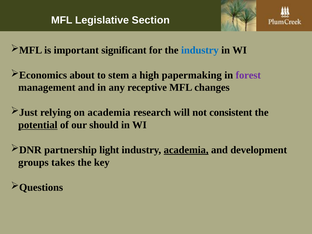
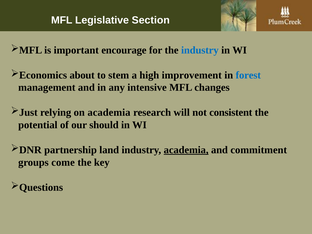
significant: significant -> encourage
papermaking: papermaking -> improvement
forest colour: purple -> blue
receptive: receptive -> intensive
potential underline: present -> none
light: light -> land
development: development -> commitment
takes: takes -> come
